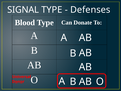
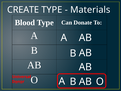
SIGNAL: SIGNAL -> CREATE
Defenses: Defenses -> Materials
